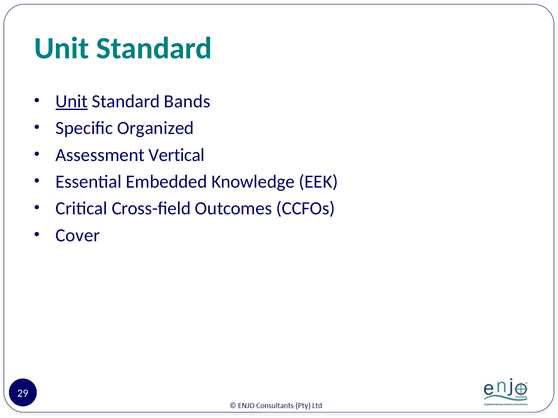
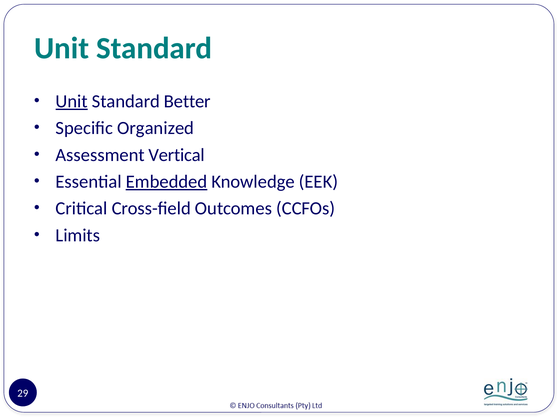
Bands: Bands -> Better
Embedded underline: none -> present
Cover: Cover -> Limits
